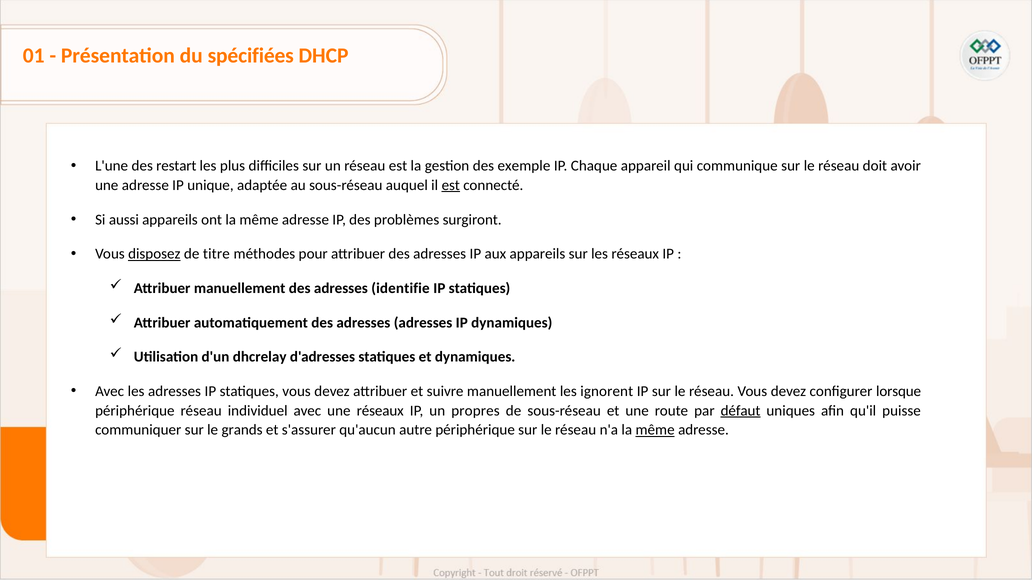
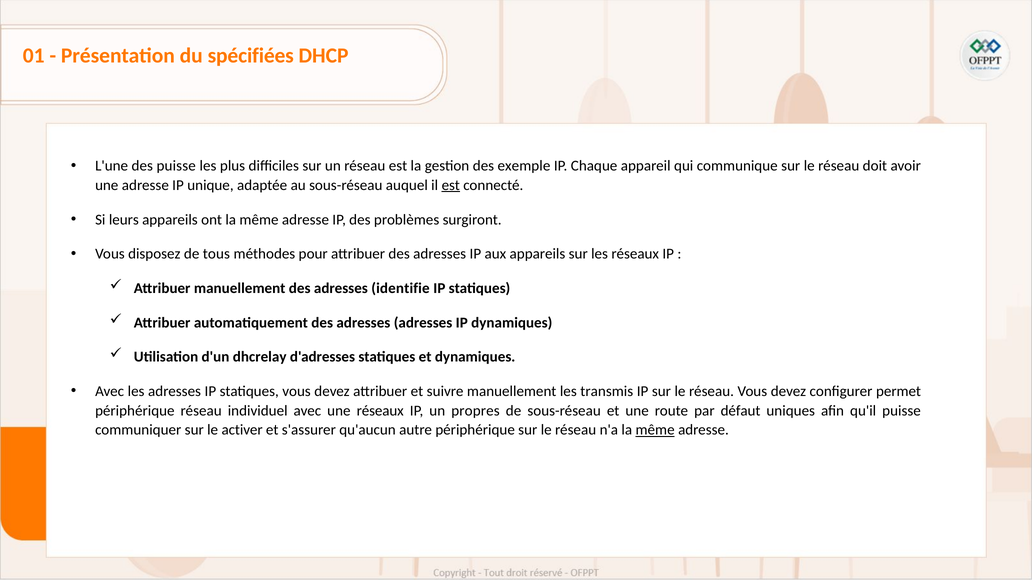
des restart: restart -> puisse
aussi: aussi -> leurs
disposez underline: present -> none
titre: titre -> tous
ignorent: ignorent -> transmis
lorsque: lorsque -> permet
défaut underline: present -> none
grands: grands -> activer
